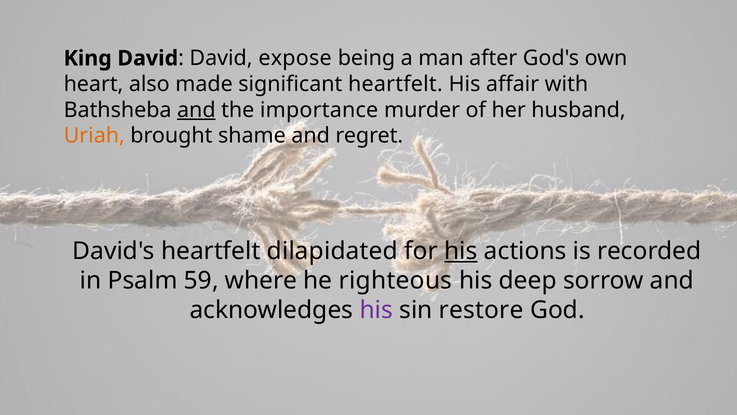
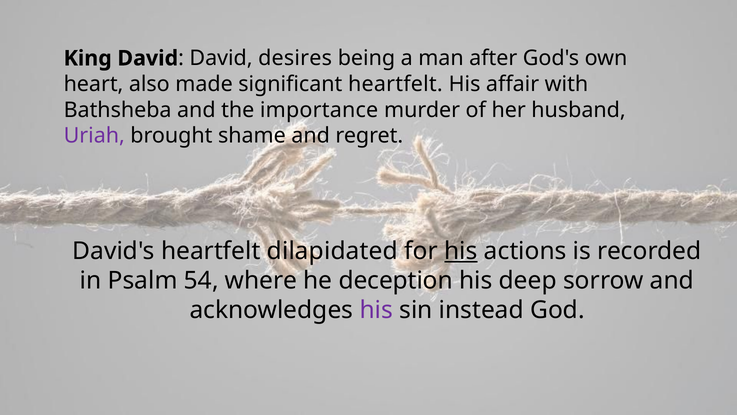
expose: expose -> desires
and at (196, 110) underline: present -> none
Uriah colour: orange -> purple
59: 59 -> 54
righteous: righteous -> deception
restore: restore -> instead
